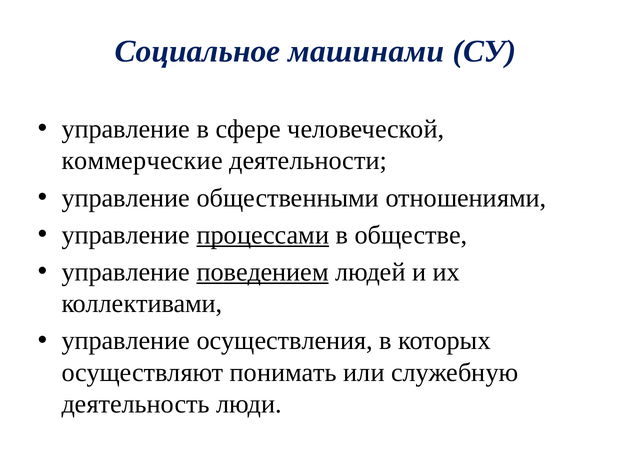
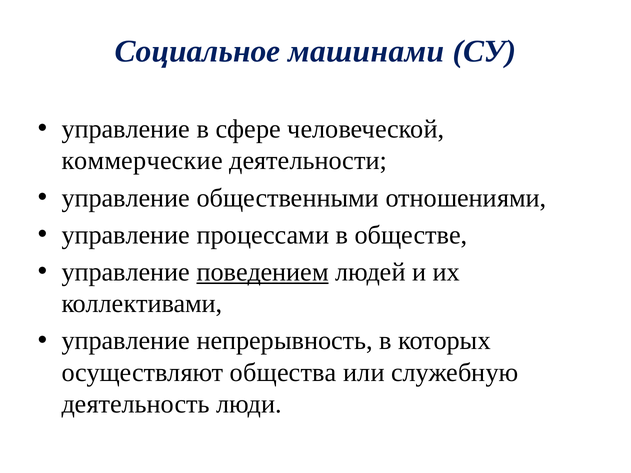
процессами underline: present -> none
осуществления: осуществления -> непрерывность
понимать: понимать -> общества
